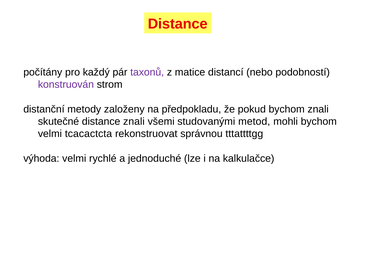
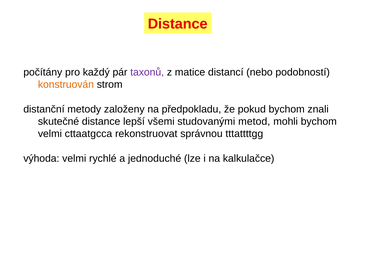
konstruován colour: purple -> orange
distance znali: znali -> lepší
tcacactcta: tcacactcta -> cttaatgcca
